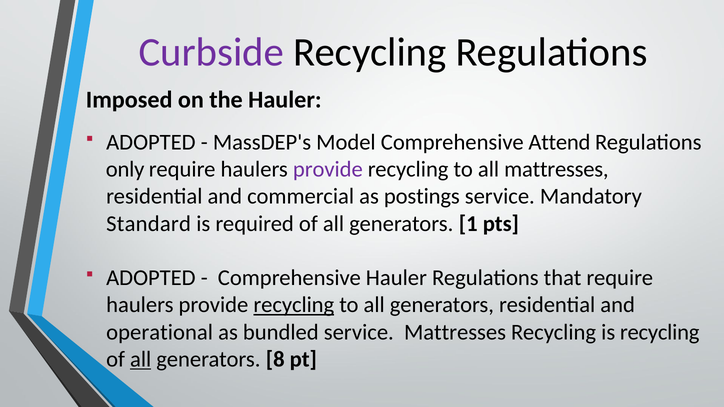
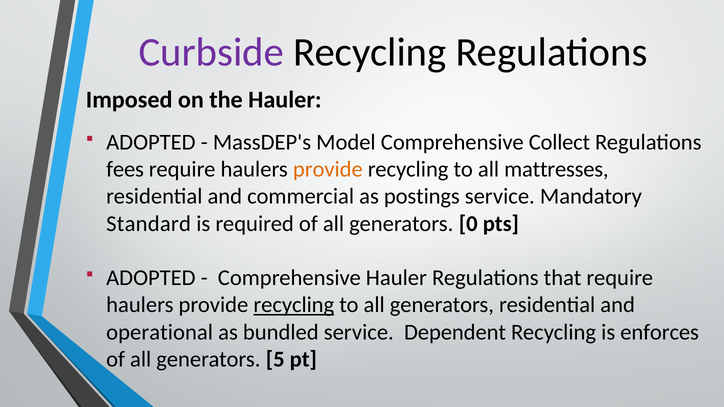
Attend: Attend -> Collect
only: only -> fees
provide at (328, 169) colour: purple -> orange
1: 1 -> 0
service Mattresses: Mattresses -> Dependent
is recycling: recycling -> enforces
all at (141, 359) underline: present -> none
8: 8 -> 5
